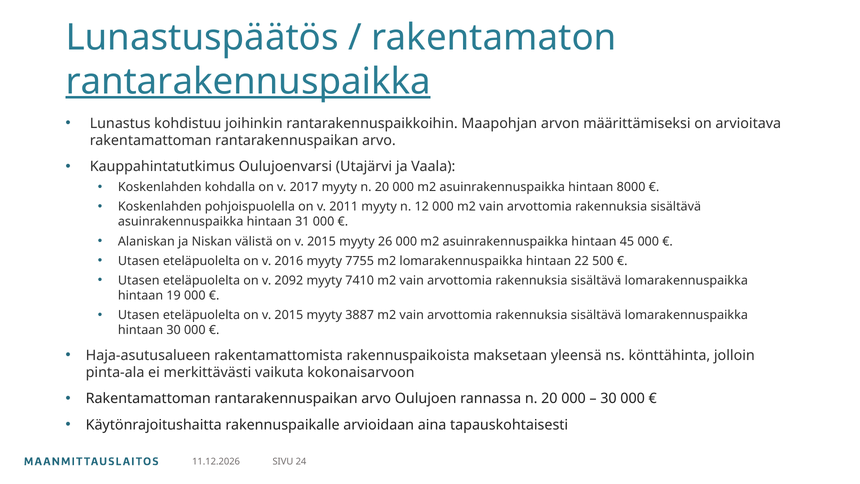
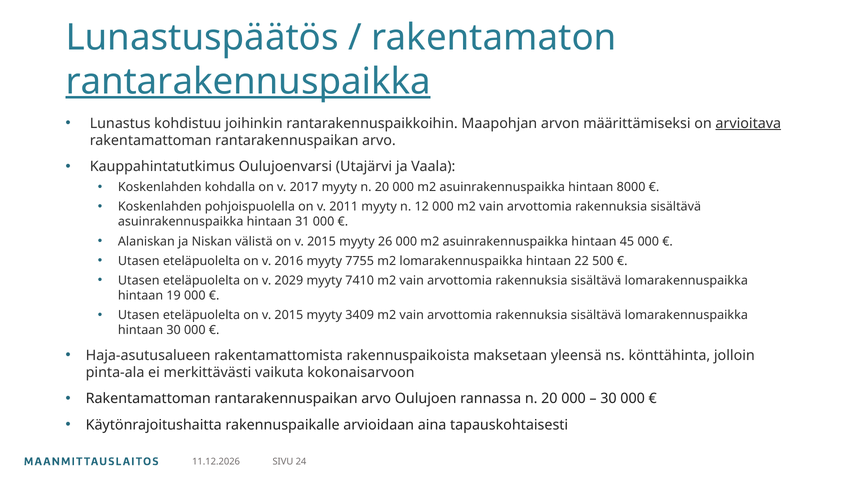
arvioitava underline: none -> present
2092: 2092 -> 2029
3887: 3887 -> 3409
